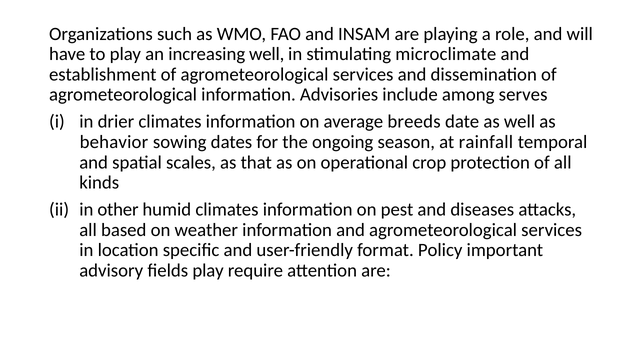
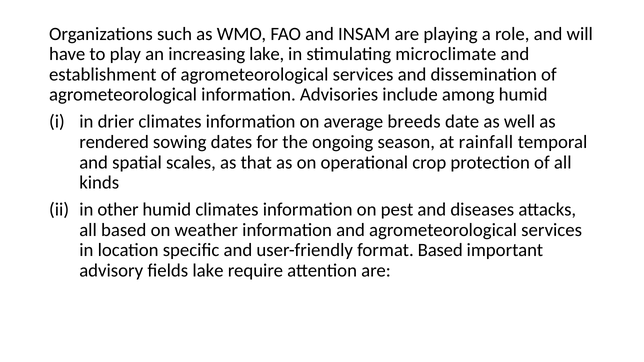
increasing well: well -> lake
among serves: serves -> humid
behavior: behavior -> rendered
format Policy: Policy -> Based
fields play: play -> lake
